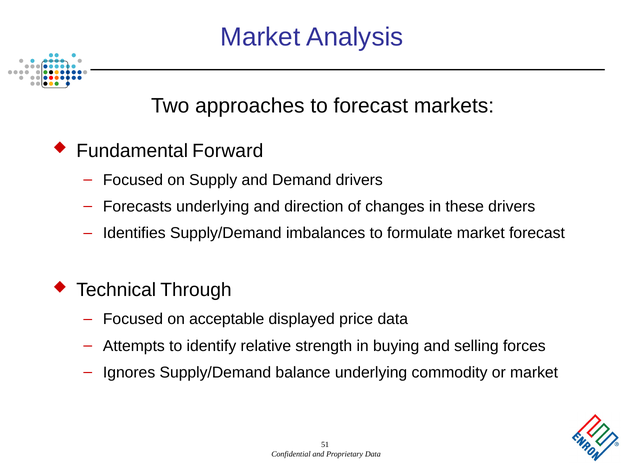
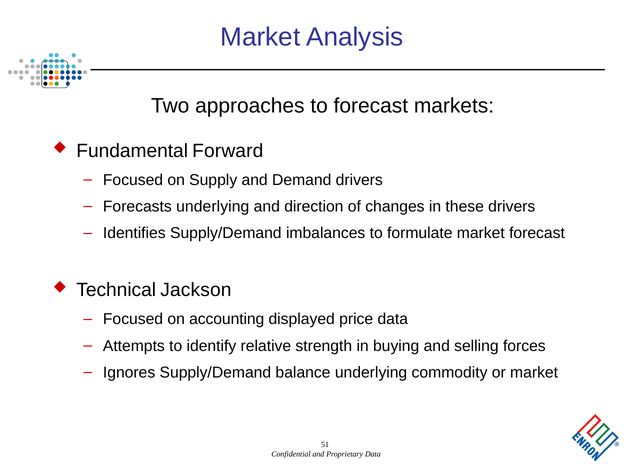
Through: Through -> Jackson
acceptable: acceptable -> accounting
